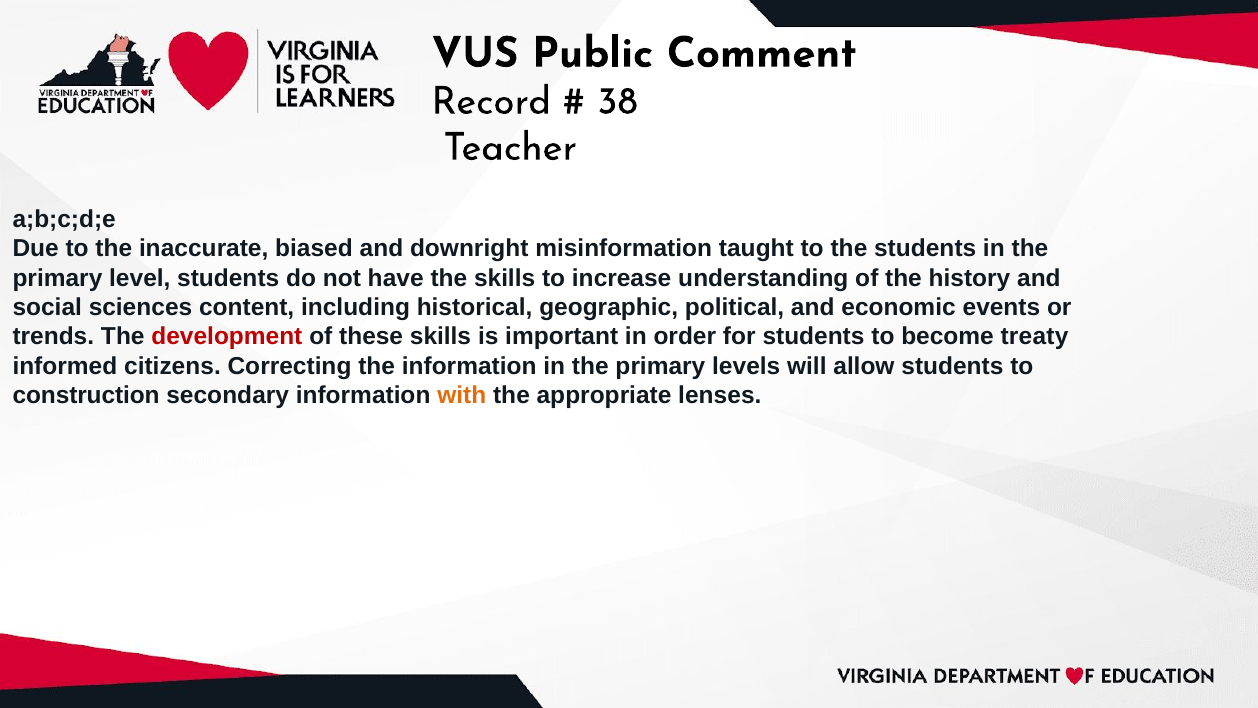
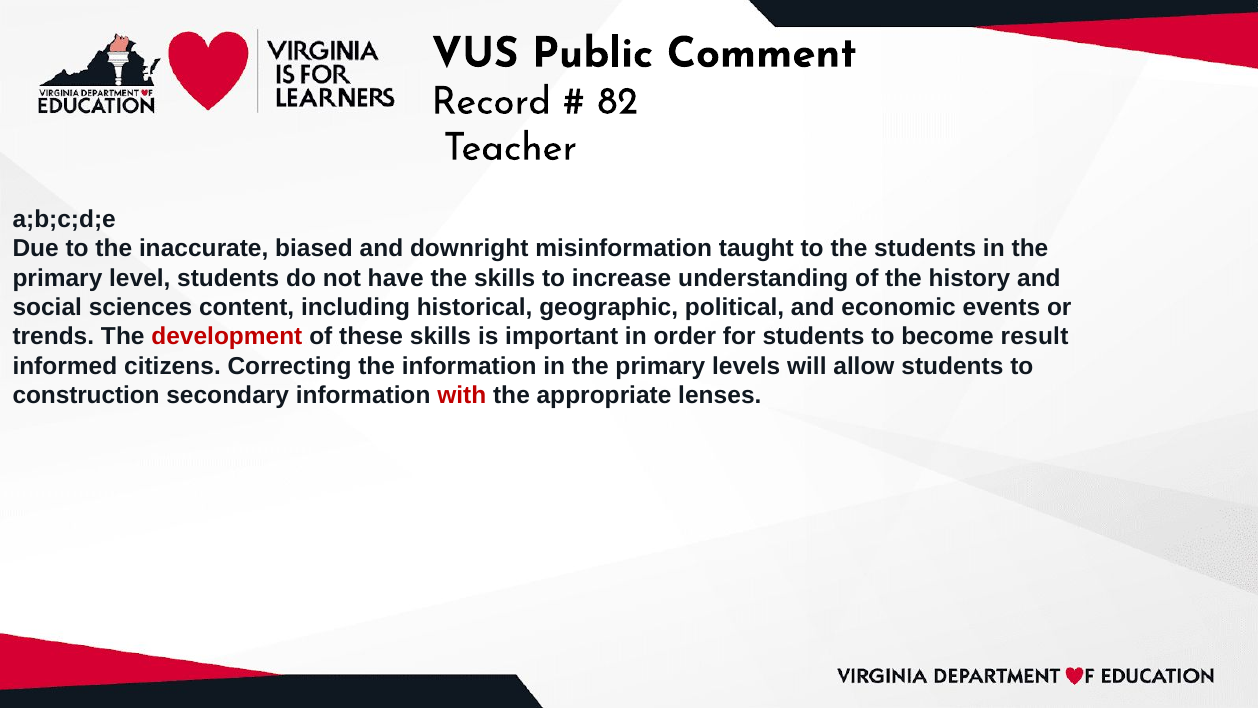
38: 38 -> 82
treaty: treaty -> result
with colour: orange -> red
